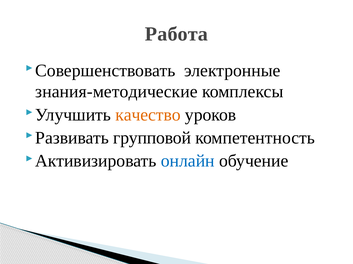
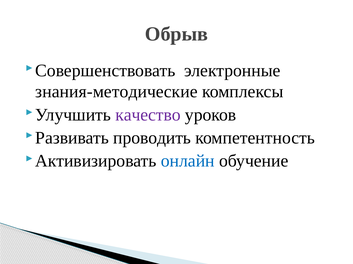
Работа: Работа -> Обрыв
качество colour: orange -> purple
групповой: групповой -> проводить
